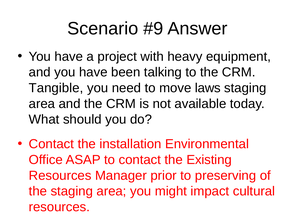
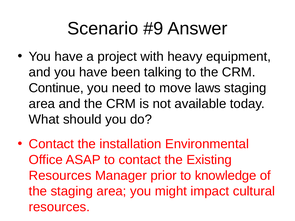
Tangible: Tangible -> Continue
preserving: preserving -> knowledge
